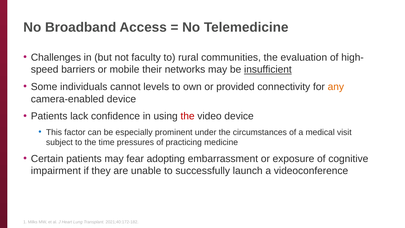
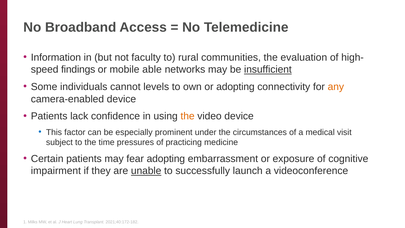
Challenges: Challenges -> Information
barriers: barriers -> findings
their: their -> able
or provided: provided -> adopting
the at (188, 116) colour: red -> orange
unable underline: none -> present
